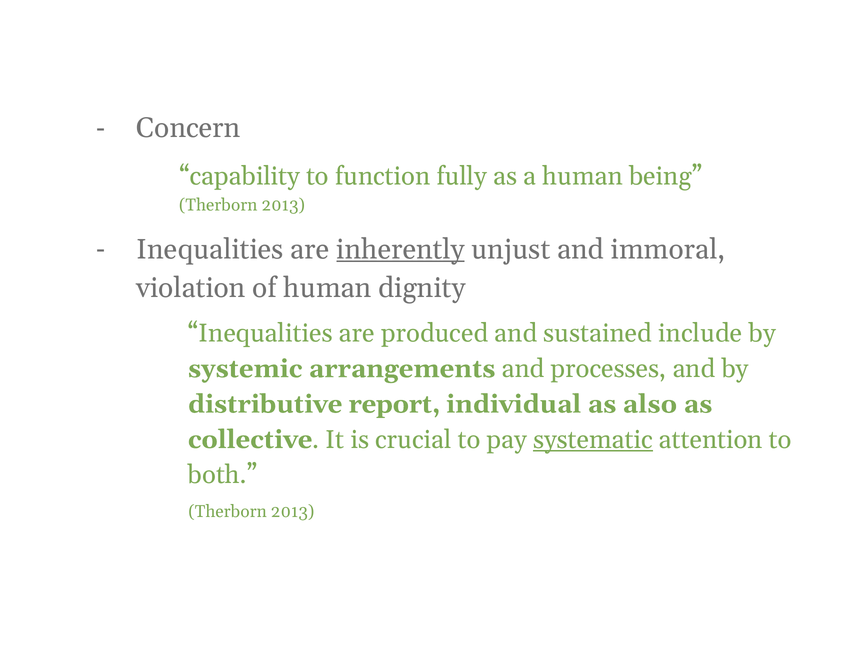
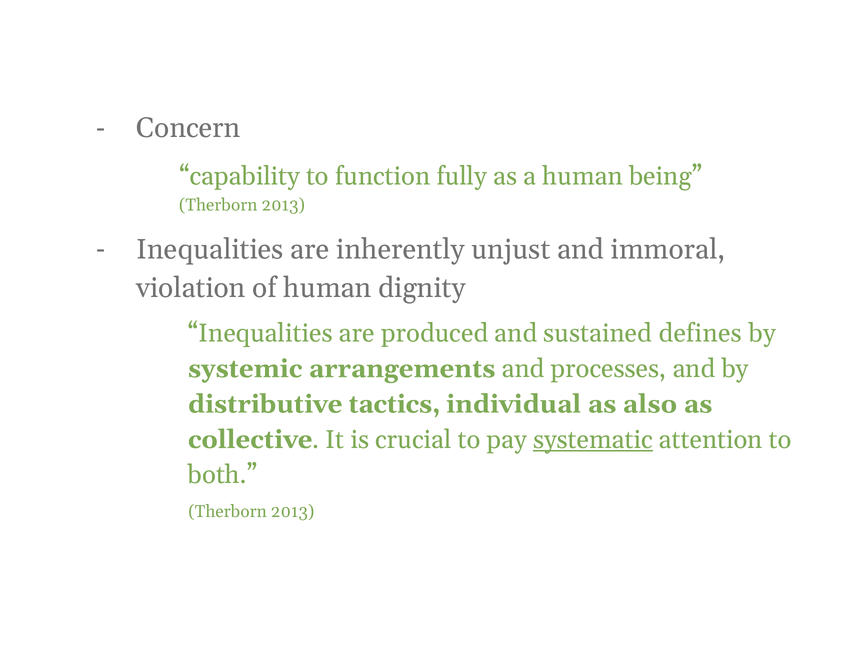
inherently underline: present -> none
include: include -> defines
report: report -> tactics
